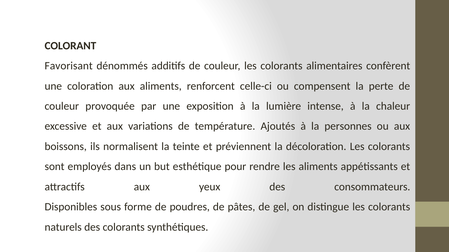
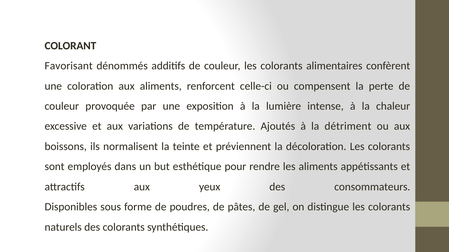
personnes: personnes -> détriment
